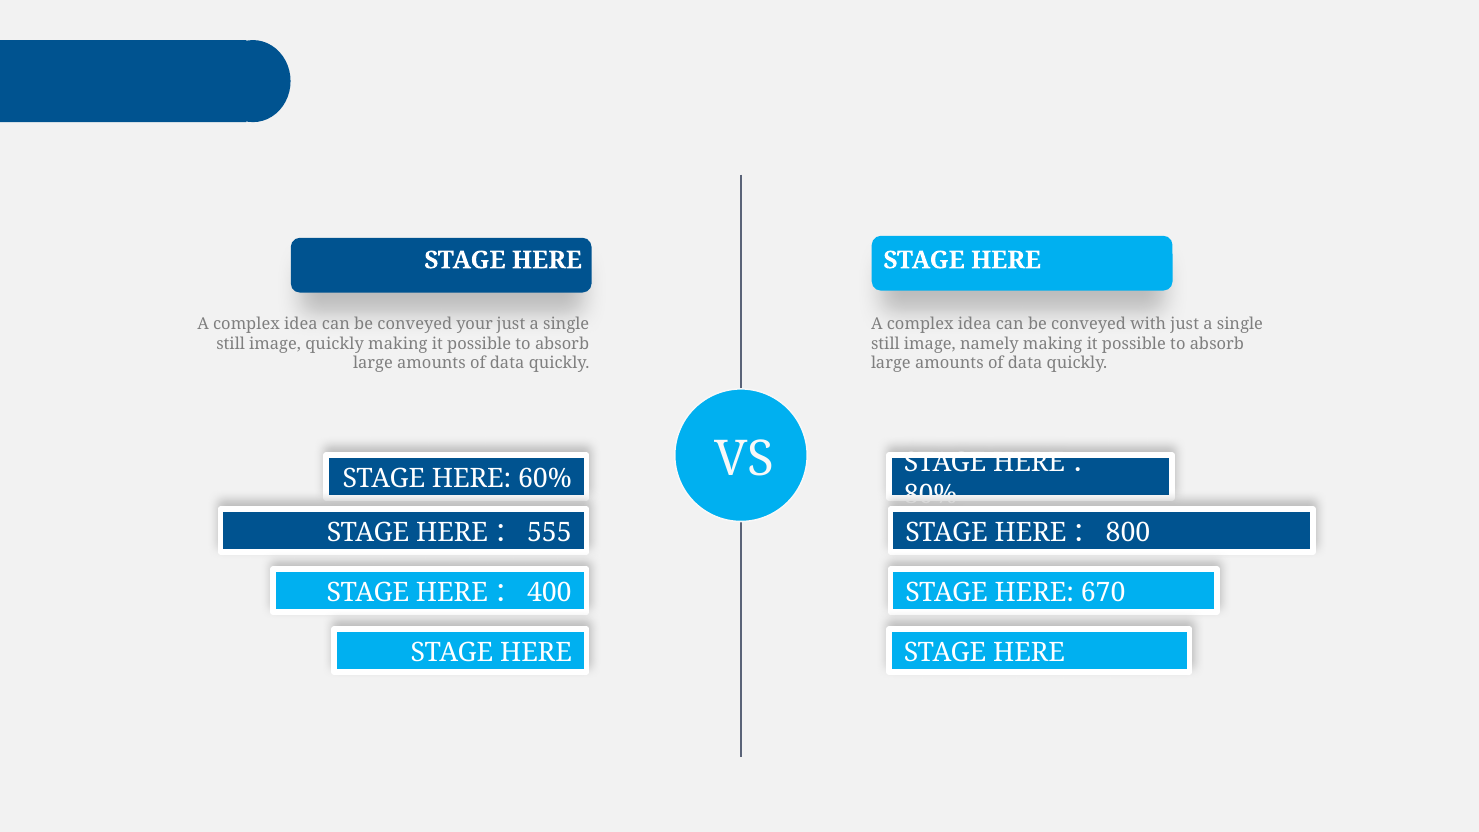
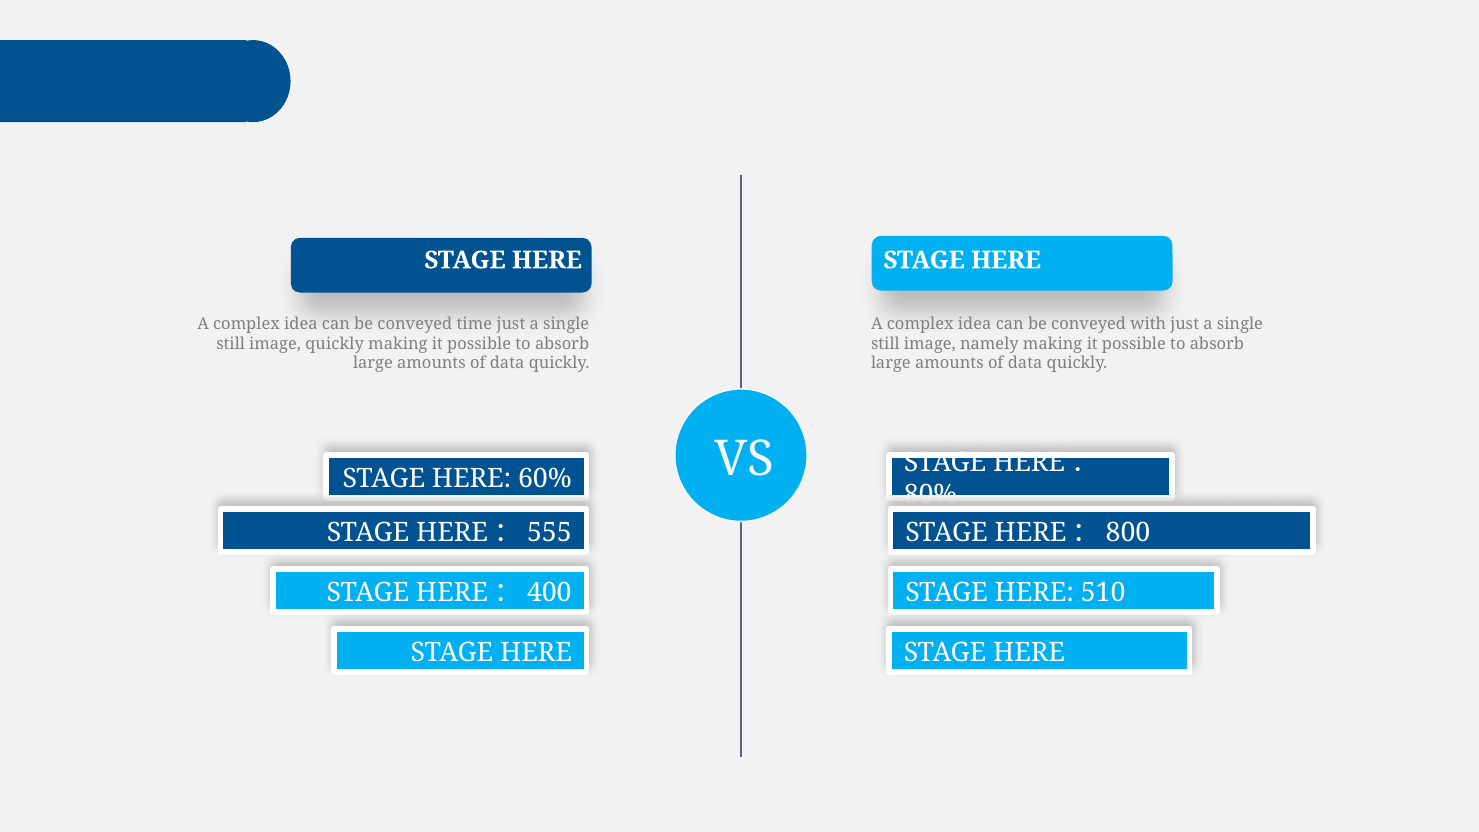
your: your -> time
670: 670 -> 510
